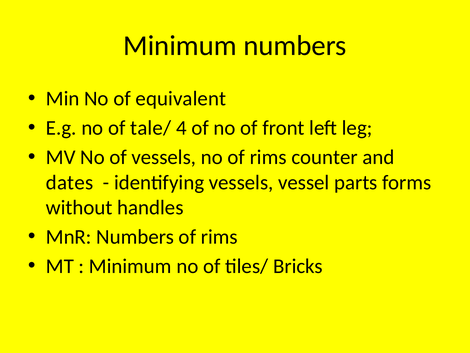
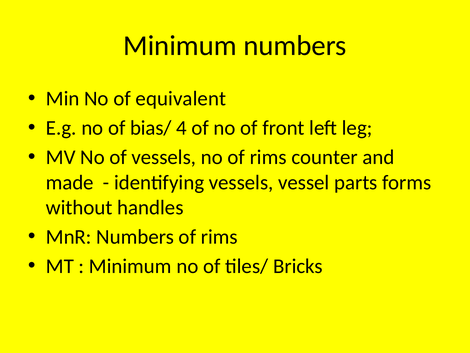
tale/: tale/ -> bias/
dates: dates -> made
